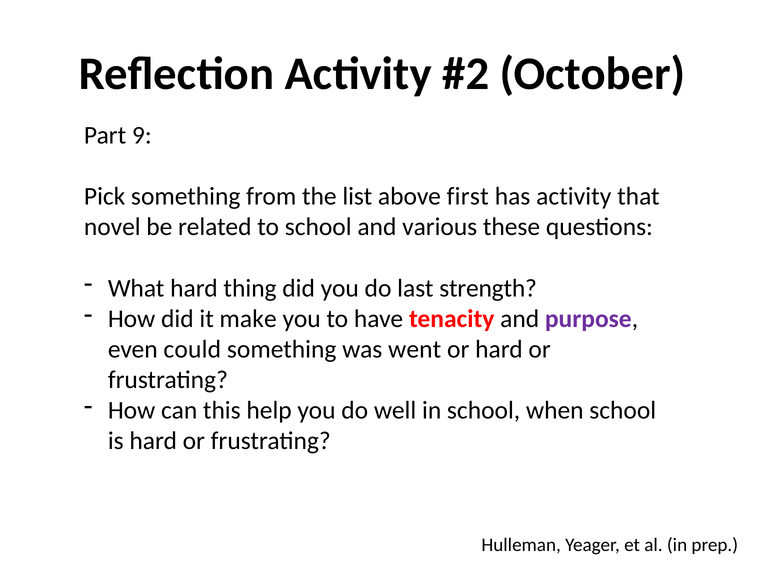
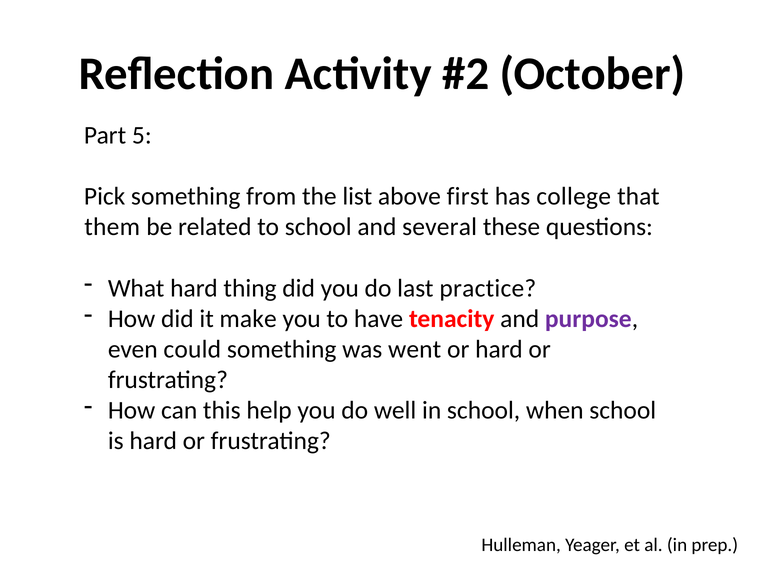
9: 9 -> 5
has activity: activity -> college
novel: novel -> them
various: various -> several
strength: strength -> practice
